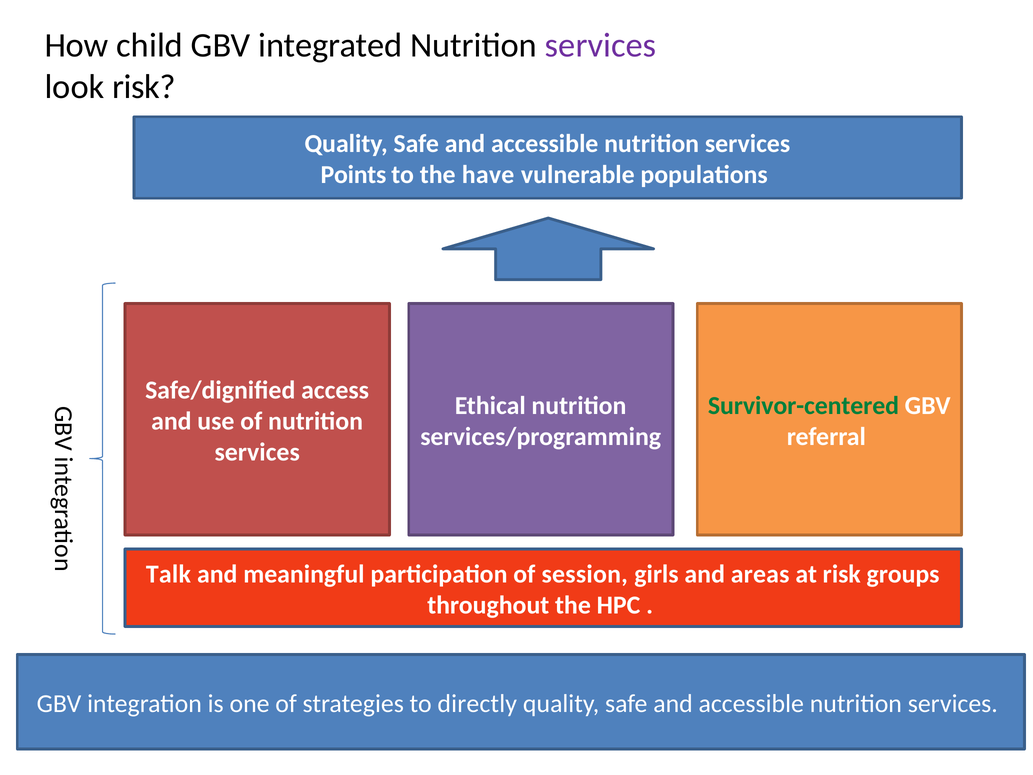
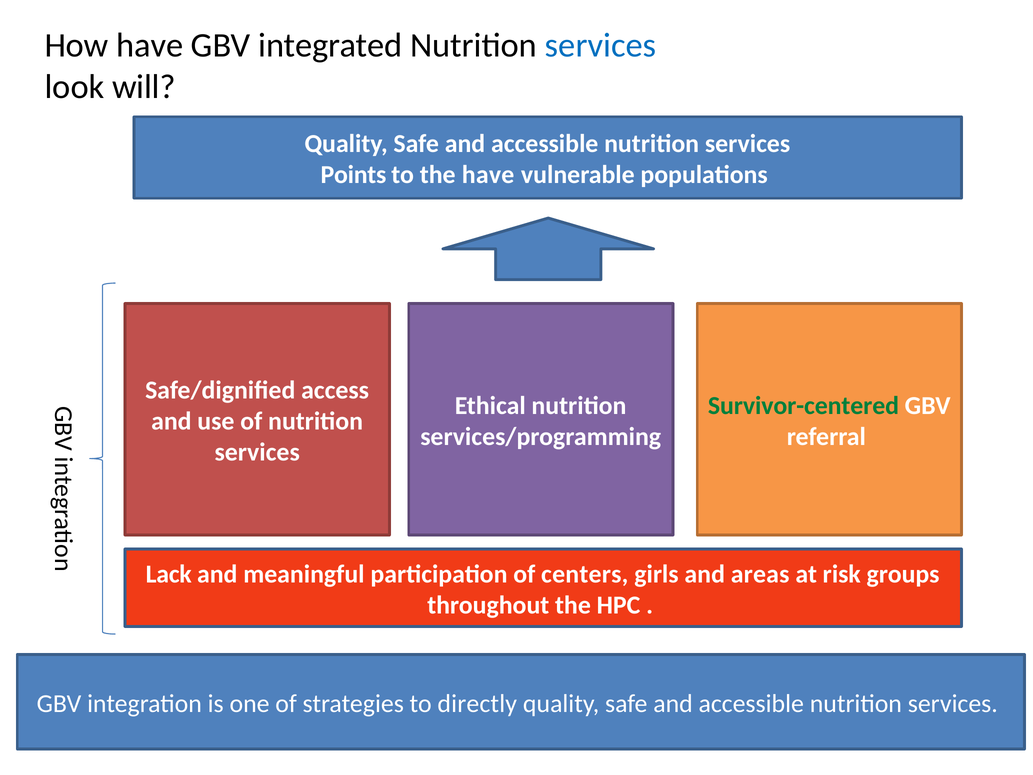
How child: child -> have
services at (601, 45) colour: purple -> blue
look risk: risk -> will
Talk: Talk -> Lack
session: session -> centers
